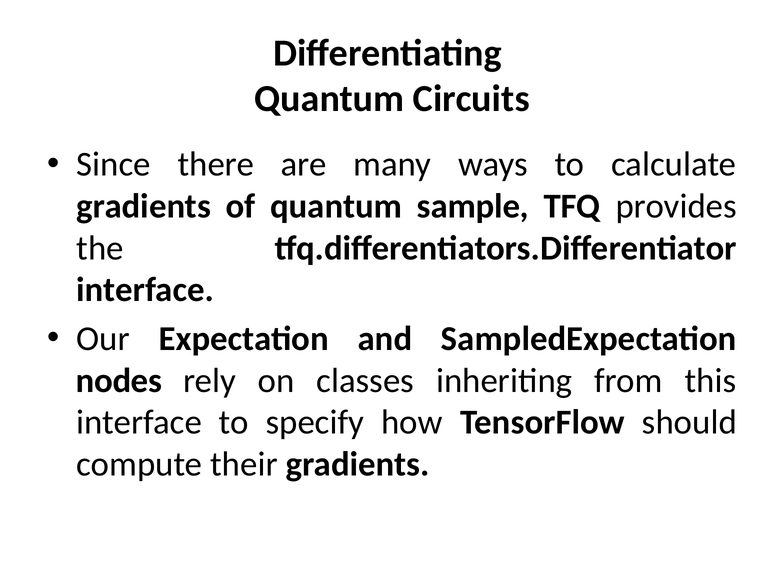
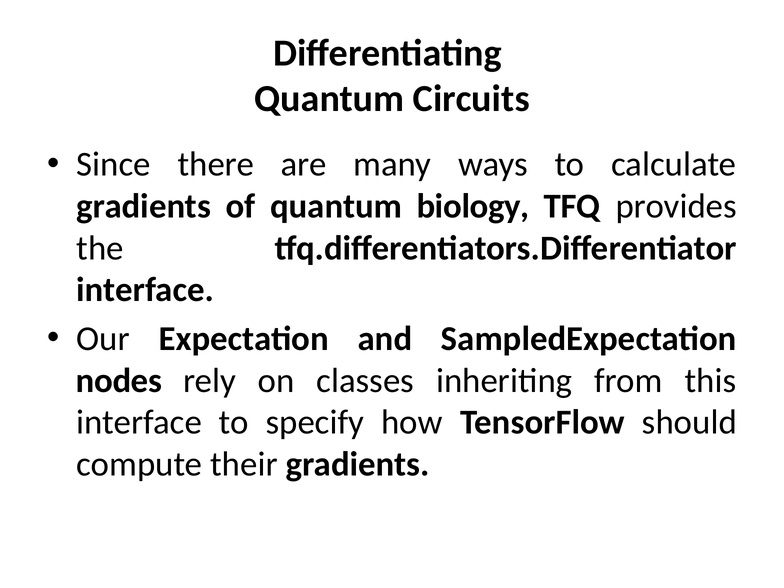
sample: sample -> biology
